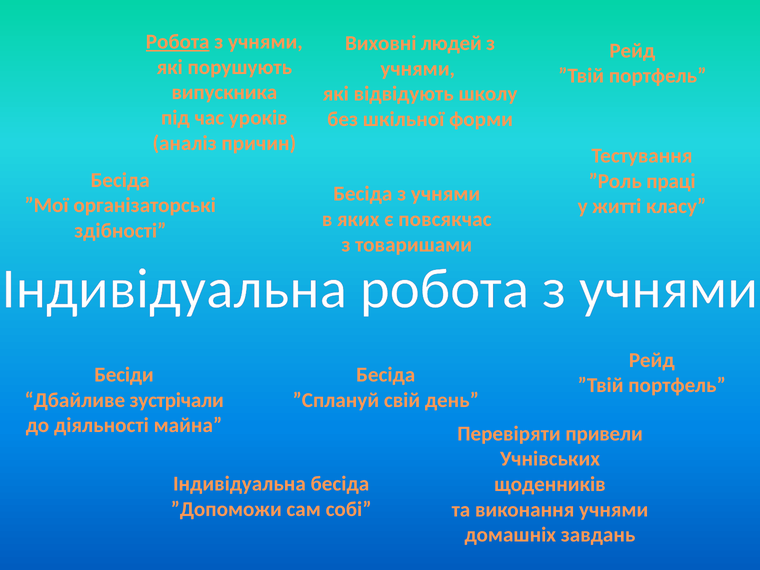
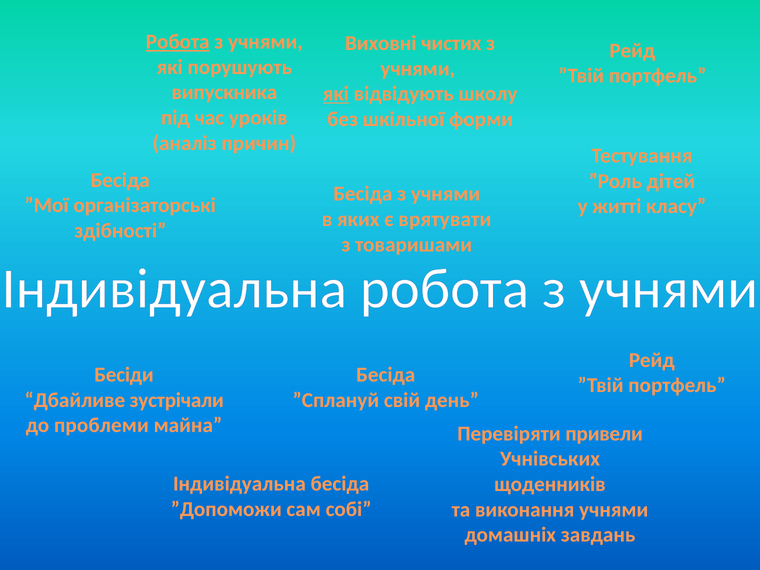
людей: людей -> чистих
які at (336, 94) underline: none -> present
праці: праці -> дітей
повсякчас: повсякчас -> врятувати
діяльності: діяльності -> проблеми
